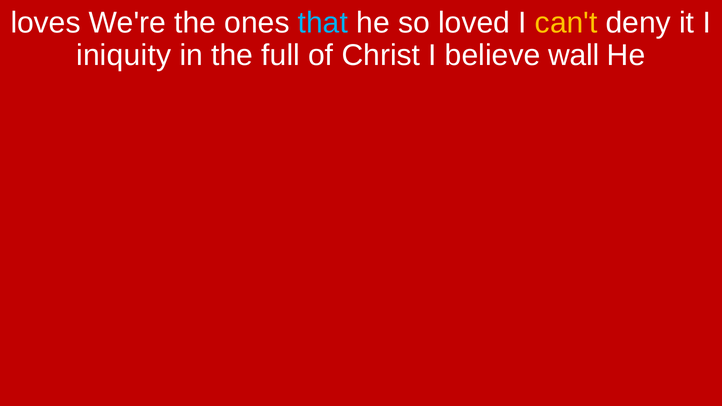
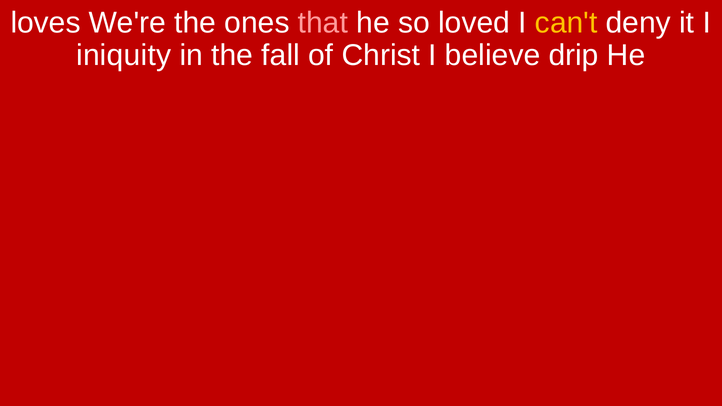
that colour: light blue -> pink
full: full -> fall
wall: wall -> drip
